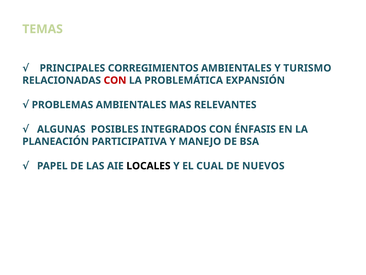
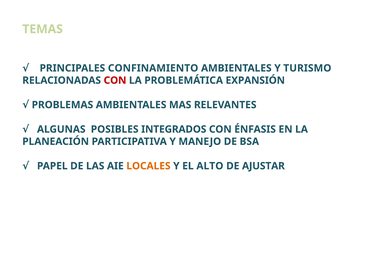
CORREGIMIENTOS: CORREGIMIENTOS -> CONFINAMIENTO
LOCALES colour: black -> orange
CUAL: CUAL -> ALTO
NUEVOS: NUEVOS -> AJUSTAR
